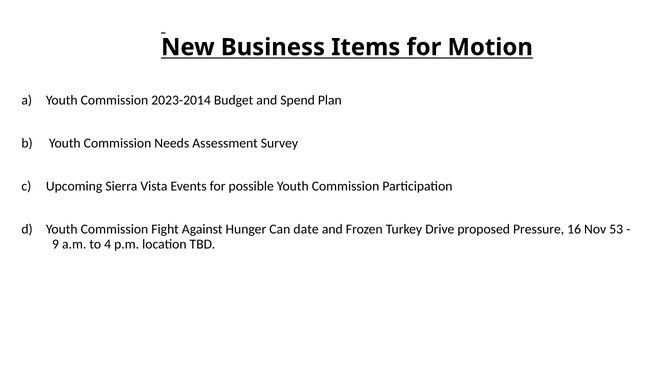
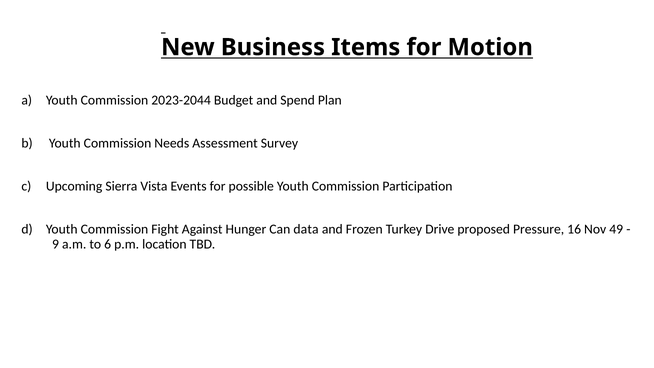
2023-2014: 2023-2014 -> 2023-2044
date: date -> data
53: 53 -> 49
4: 4 -> 6
